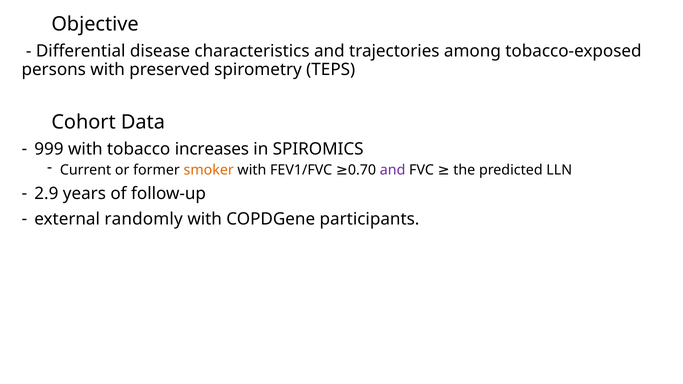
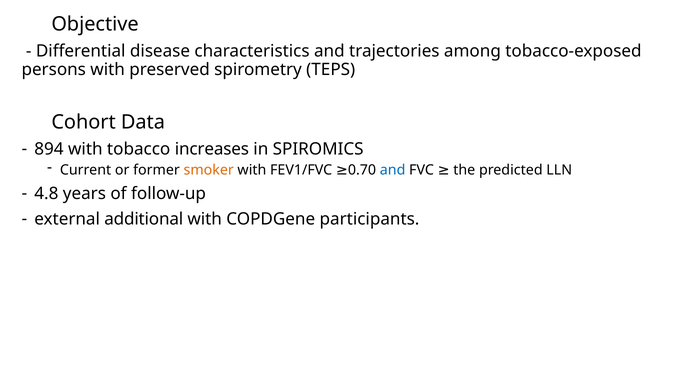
999: 999 -> 894
and at (393, 170) colour: purple -> blue
2.9: 2.9 -> 4.8
randomly: randomly -> additional
